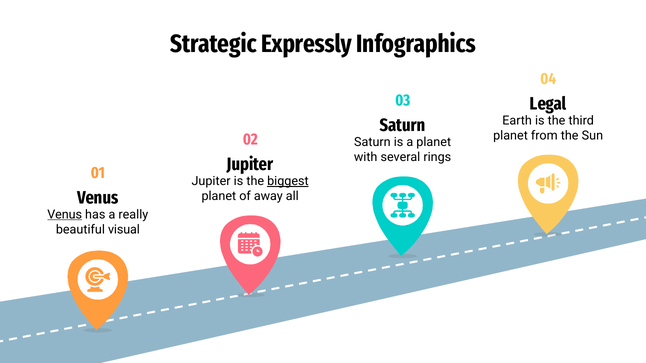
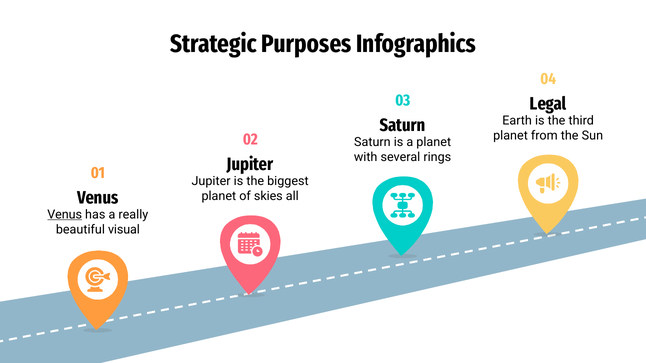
Expressly: Expressly -> Purposes
biggest underline: present -> none
away: away -> skies
